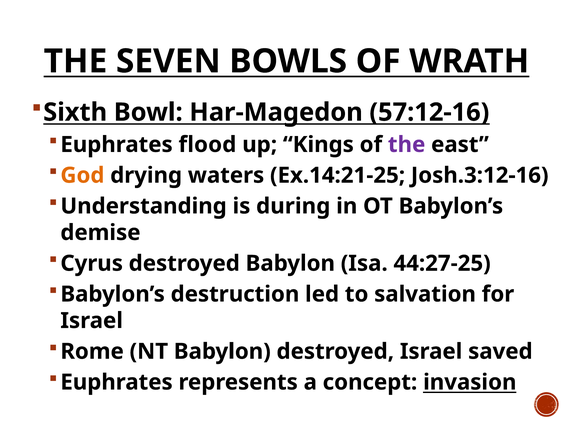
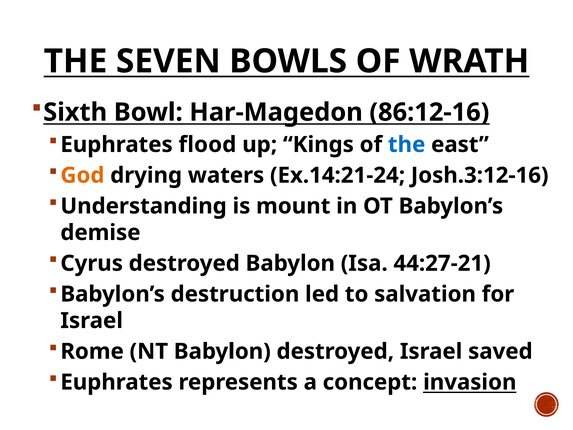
57:12-16: 57:12-16 -> 86:12-16
the at (407, 145) colour: purple -> blue
Ex.14:21-25: Ex.14:21-25 -> Ex.14:21-24
during: during -> mount
44:27-25: 44:27-25 -> 44:27-21
